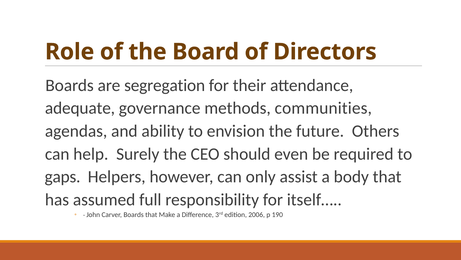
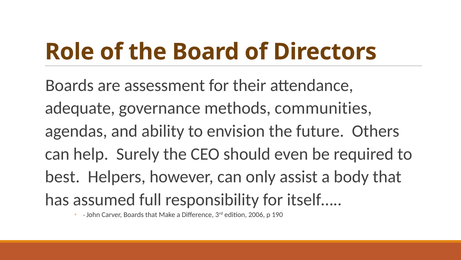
segregation: segregation -> assessment
gaps: gaps -> best
